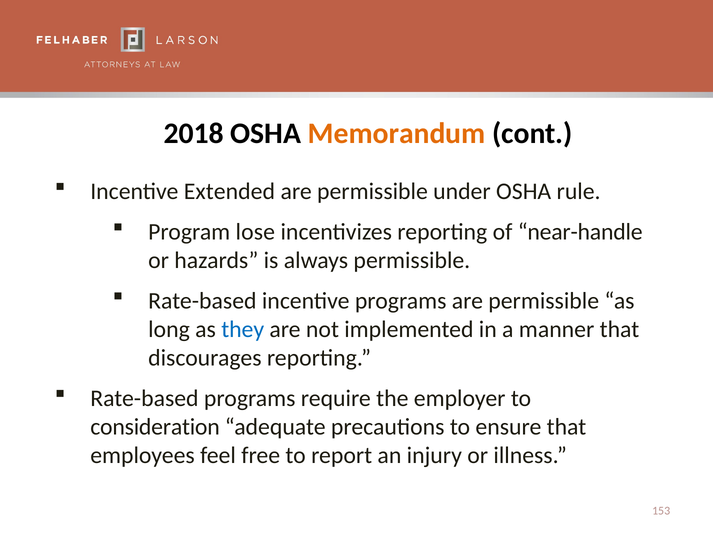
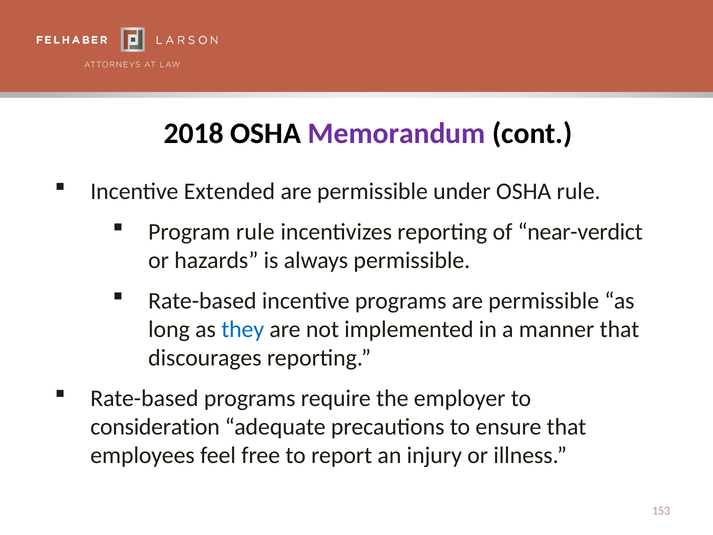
Memorandum colour: orange -> purple
Program lose: lose -> rule
near-handle: near-handle -> near-verdict
